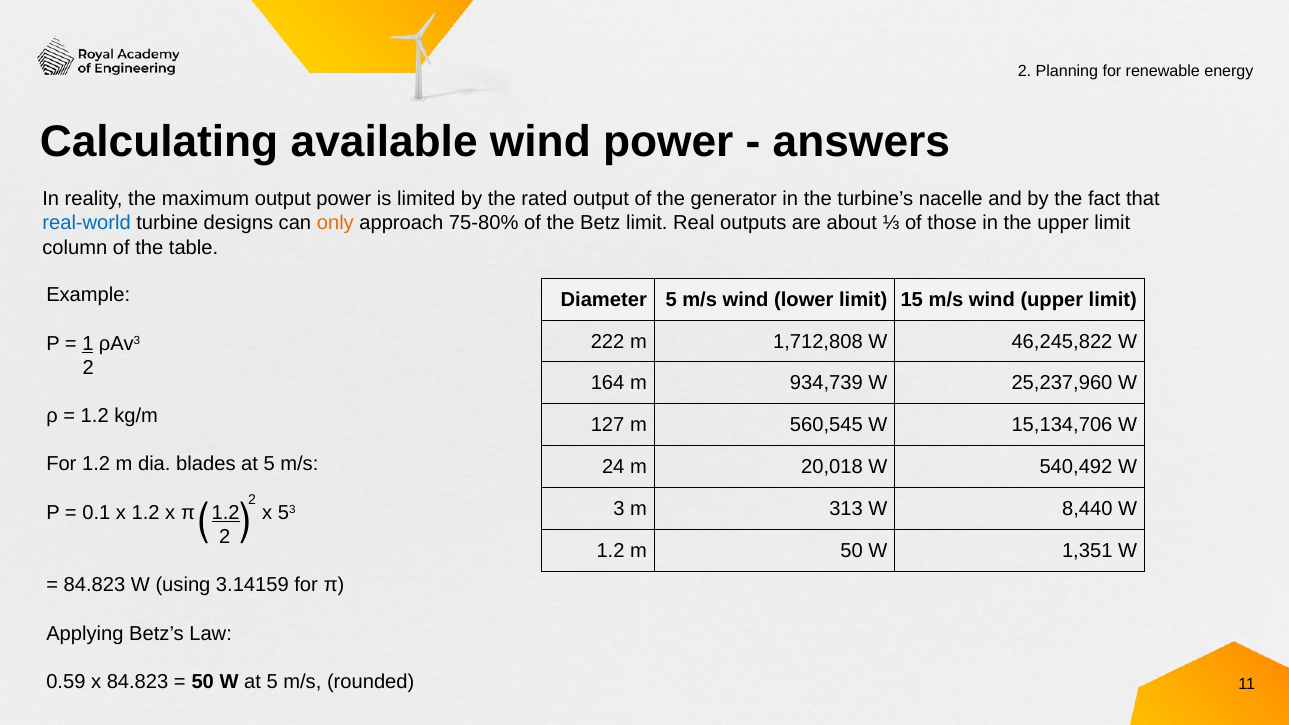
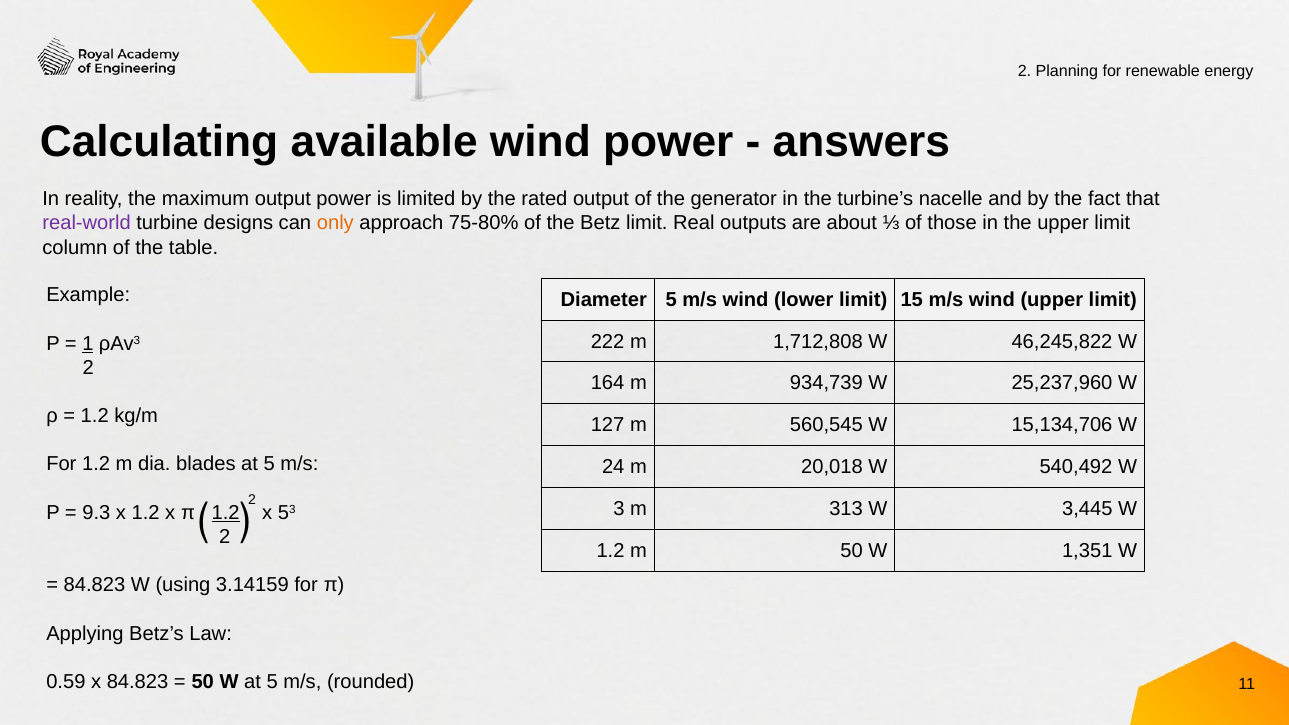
real-world colour: blue -> purple
8,440: 8,440 -> 3,445
0.1: 0.1 -> 9.3
